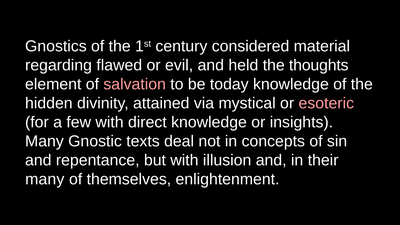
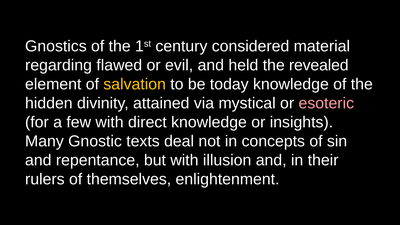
thoughts: thoughts -> revealed
salvation colour: pink -> yellow
many at (45, 179): many -> rulers
